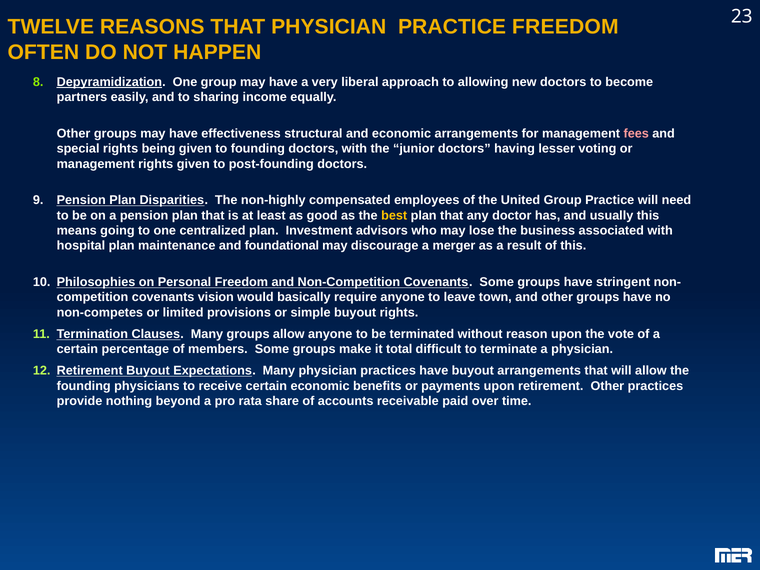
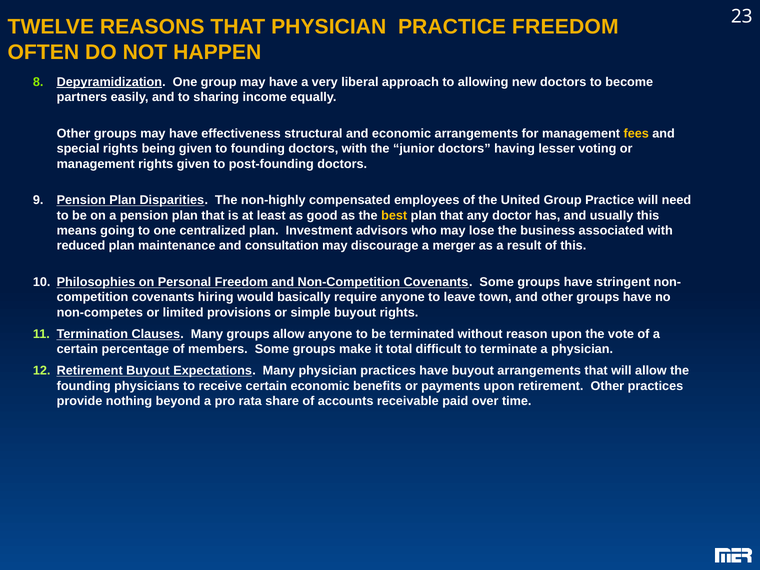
fees colour: pink -> yellow
hospital: hospital -> reduced
foundational: foundational -> consultation
vision: vision -> hiring
